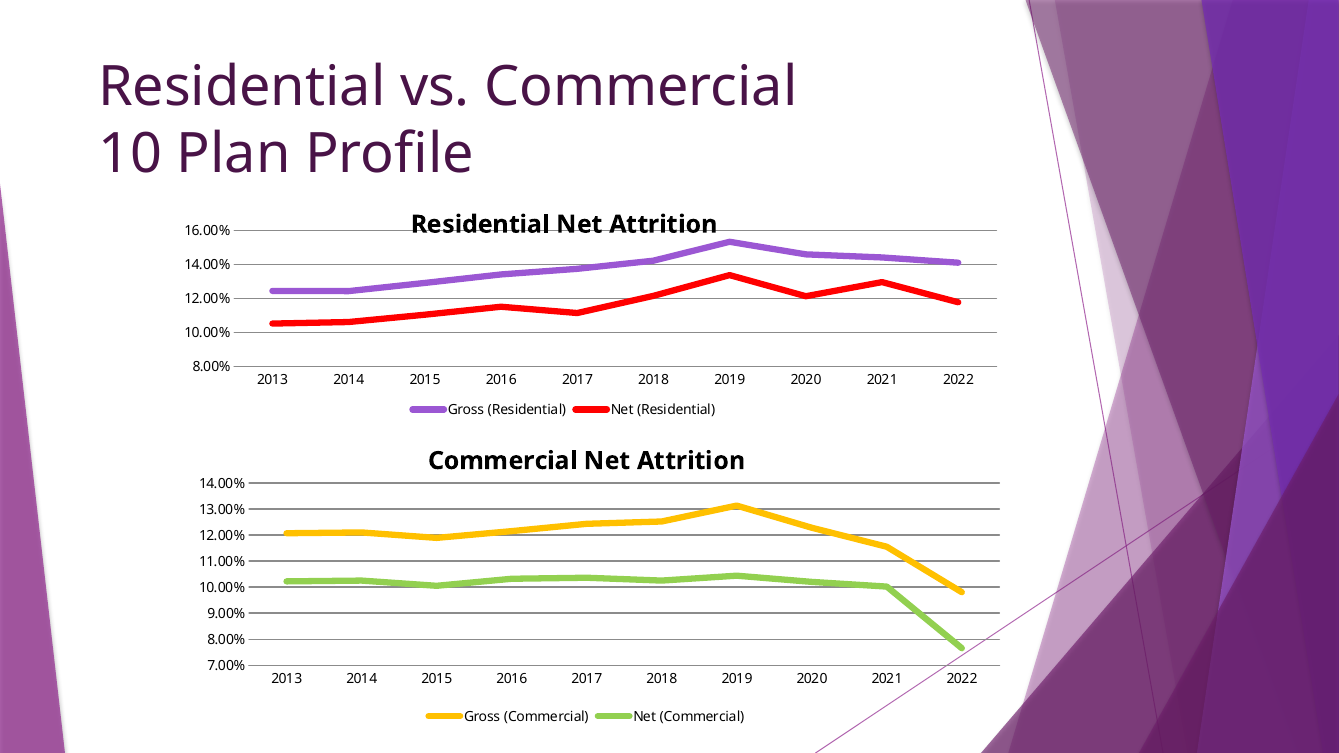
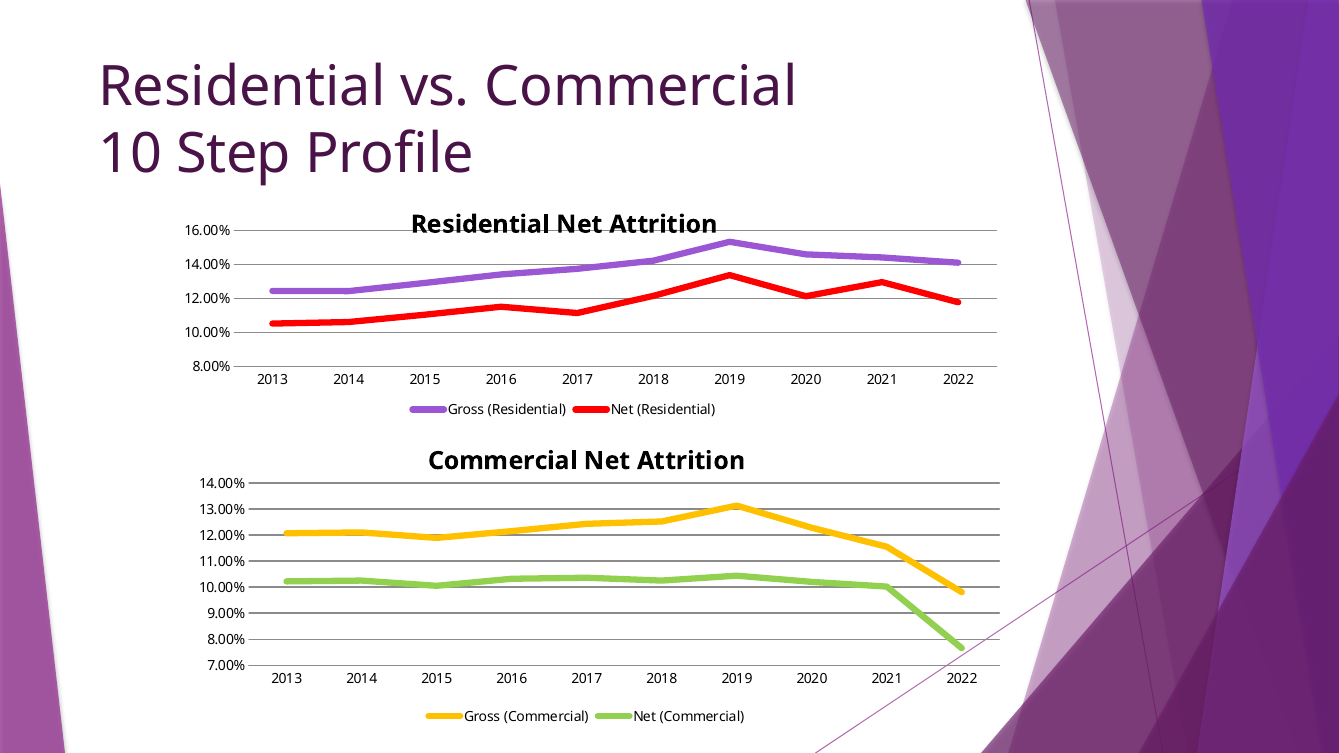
Plan: Plan -> Step
